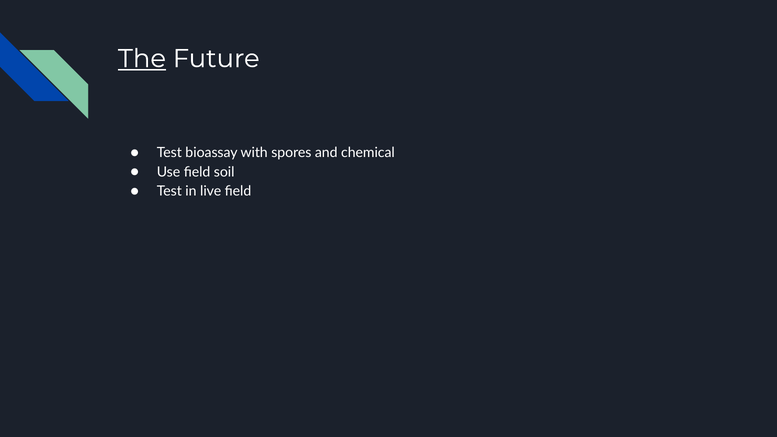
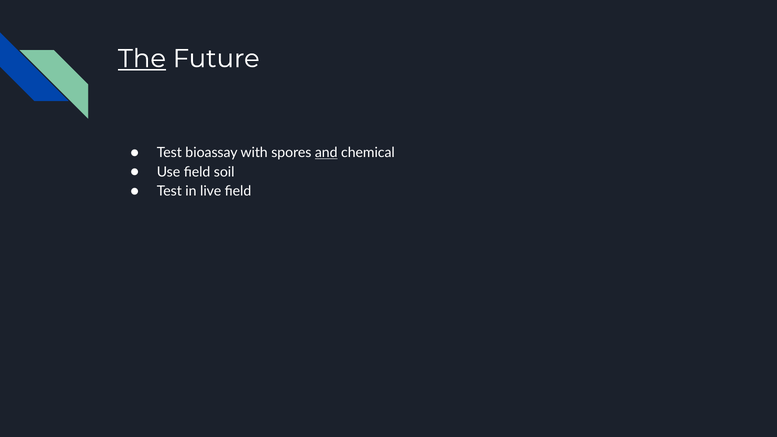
and underline: none -> present
